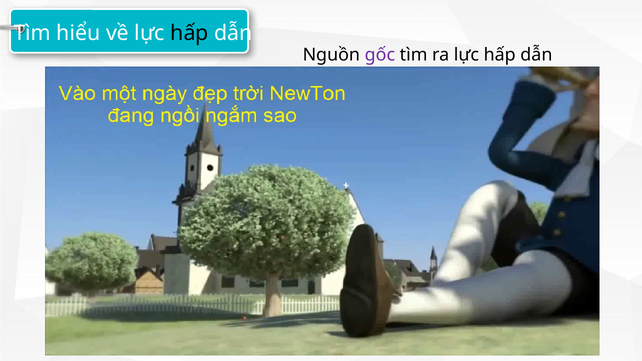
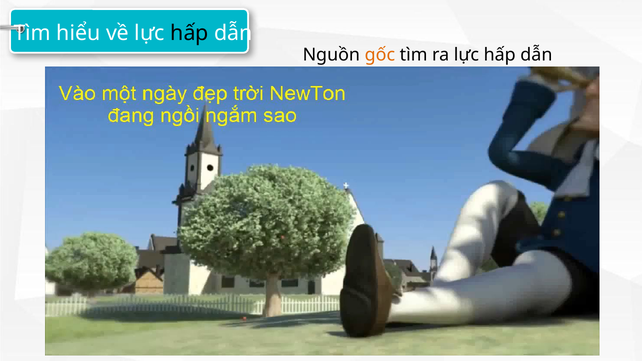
gốc colour: purple -> orange
